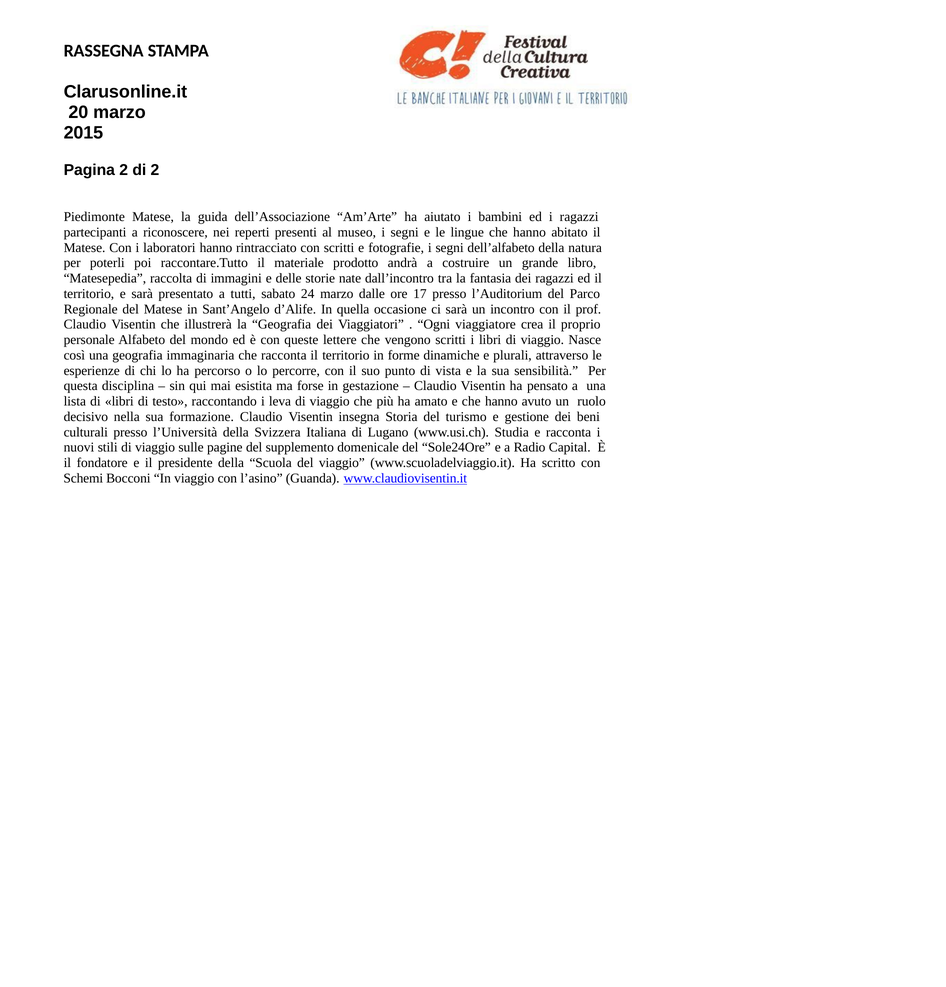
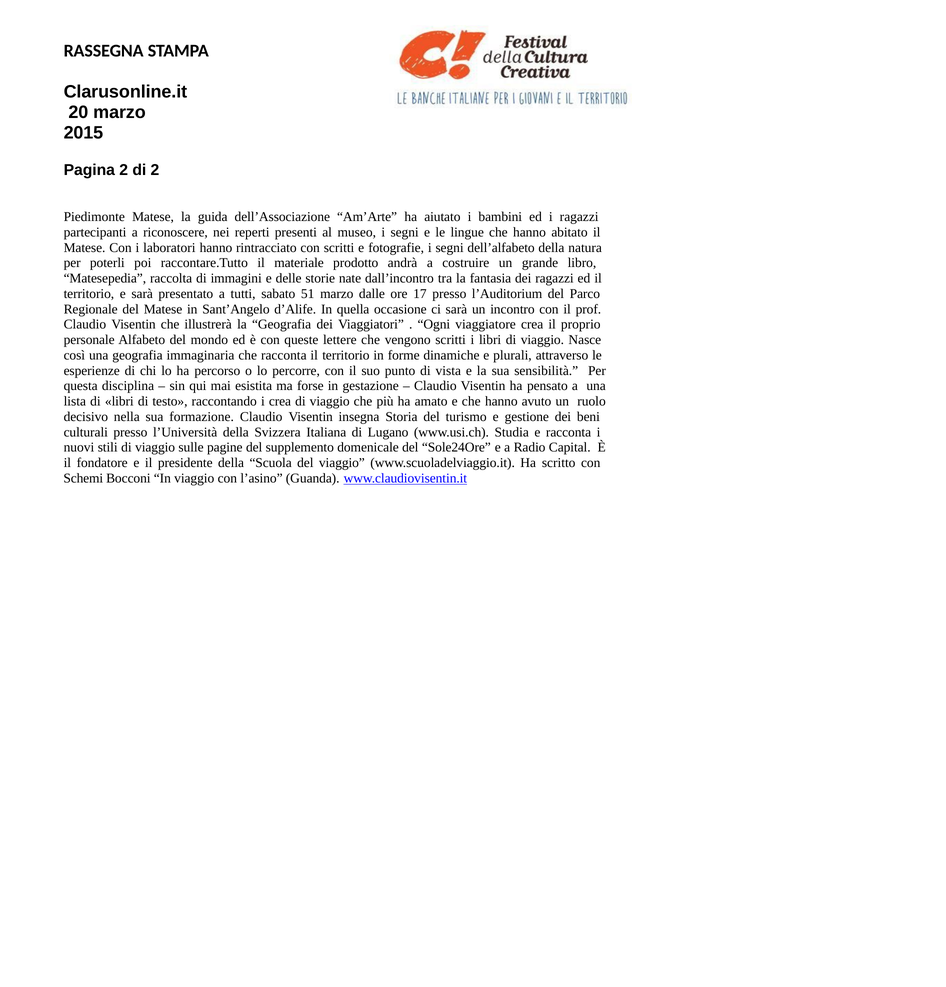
24: 24 -> 51
i leva: leva -> crea
